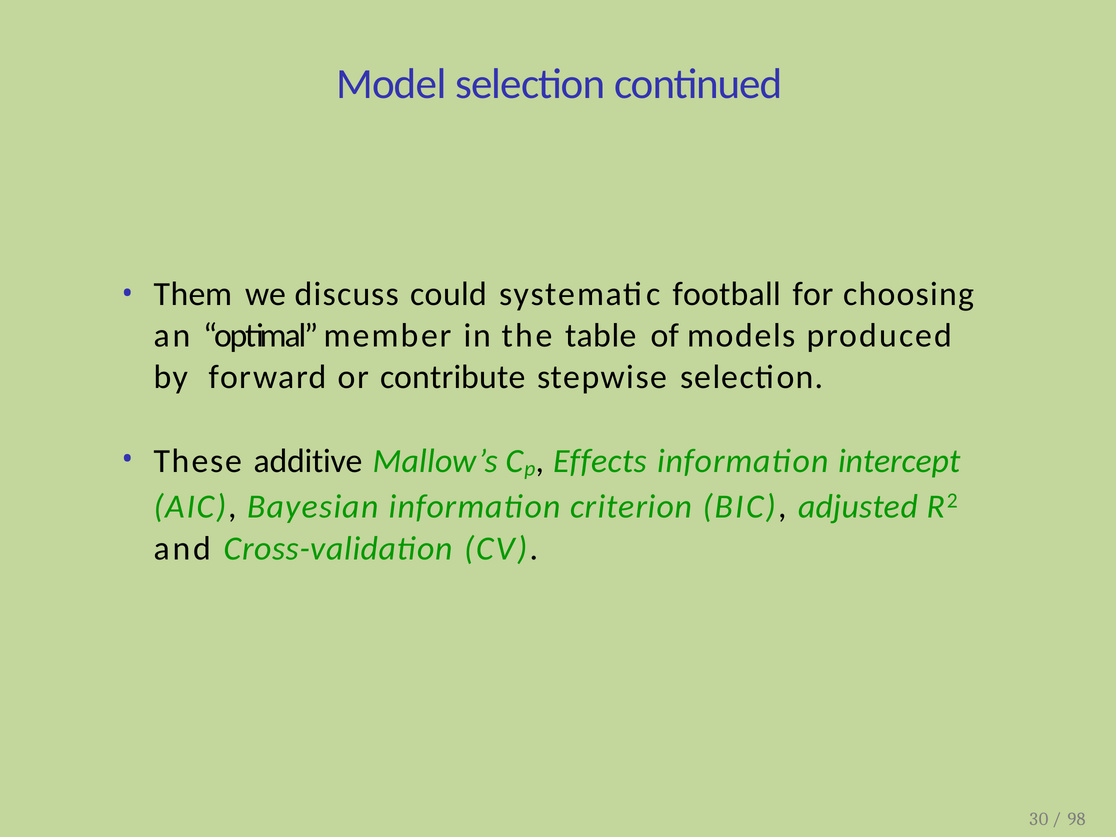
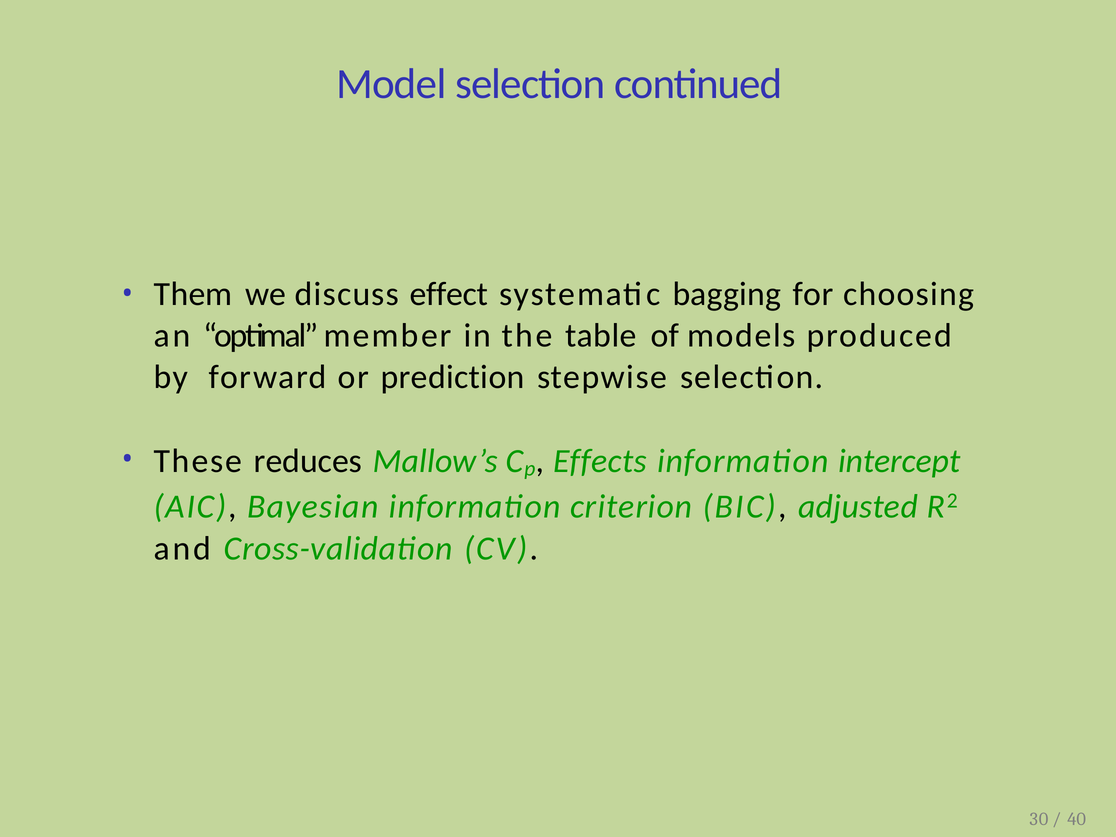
could: could -> effect
football: football -> bagging
contribute: contribute -> prediction
additive: additive -> reduces
98: 98 -> 40
